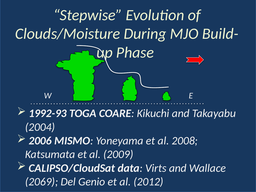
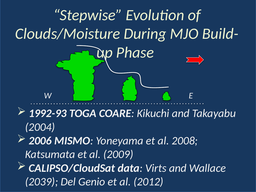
2069: 2069 -> 2039
